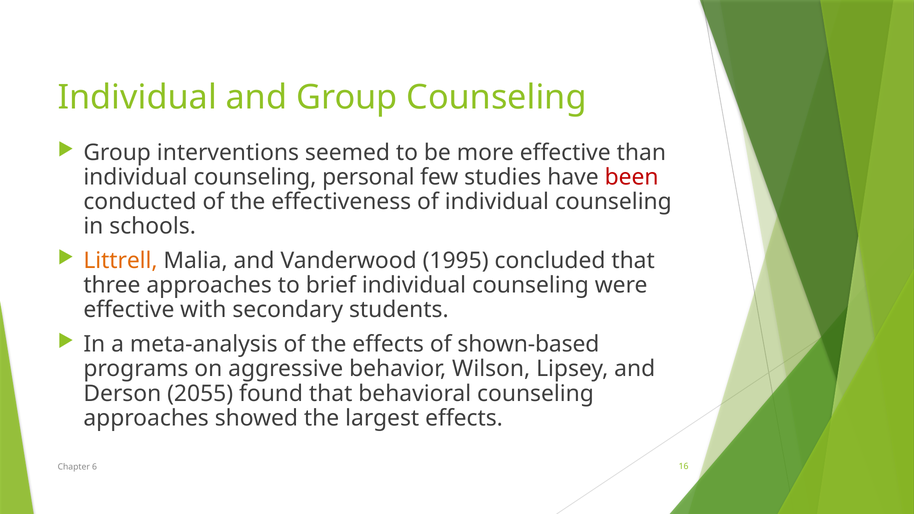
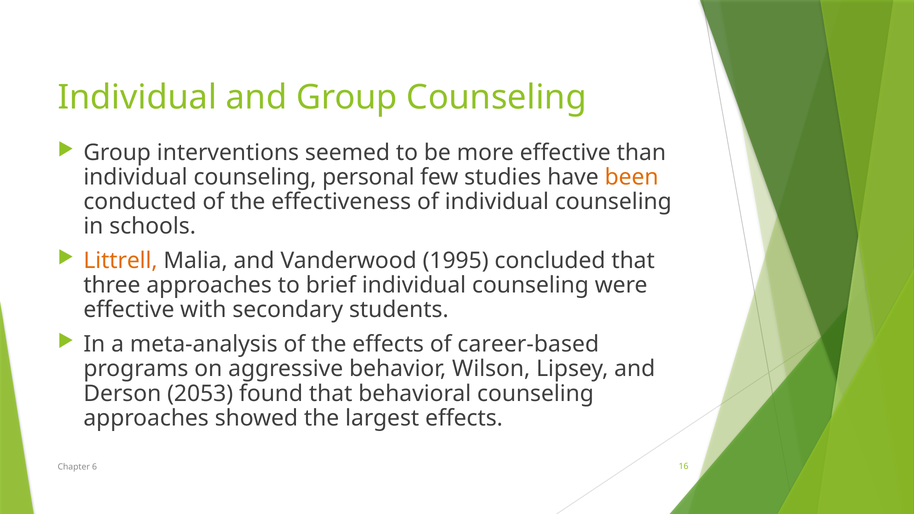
been colour: red -> orange
shown-based: shown-based -> career-based
2055: 2055 -> 2053
